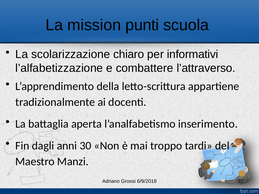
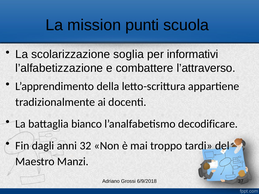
chiaro: chiaro -> soglia
aperta: aperta -> bianco
inserimento: inserimento -> decodificare
30: 30 -> 32
